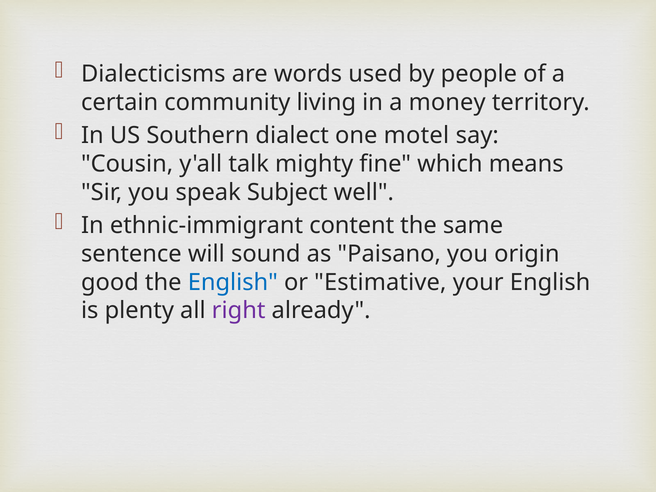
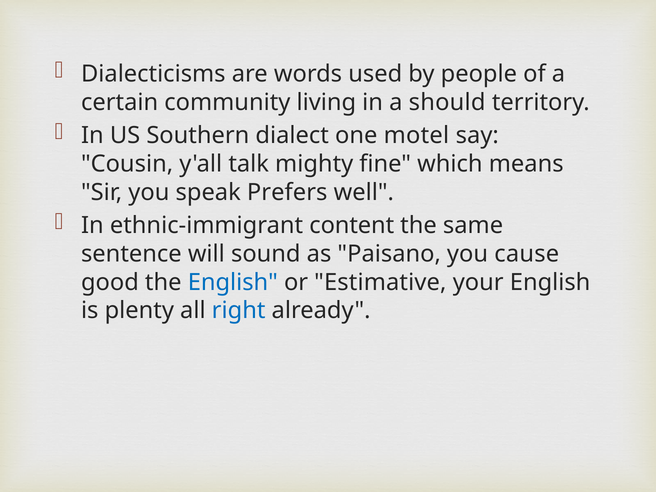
money: money -> should
Subject: Subject -> Prefers
origin: origin -> cause
right colour: purple -> blue
